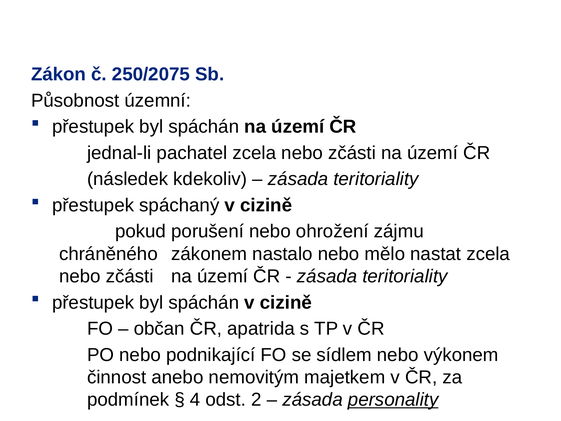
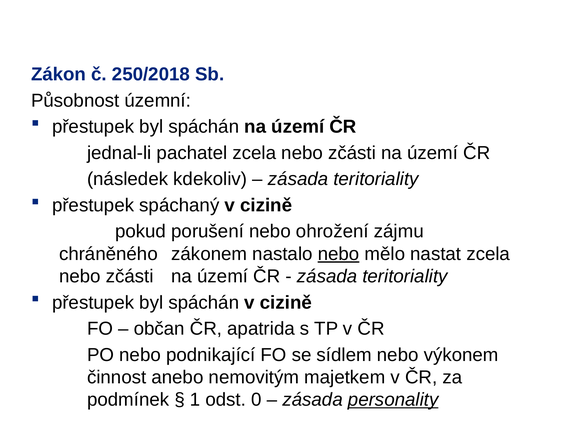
250/2075: 250/2075 -> 250/2018
nebo at (339, 254) underline: none -> present
4: 4 -> 1
2: 2 -> 0
